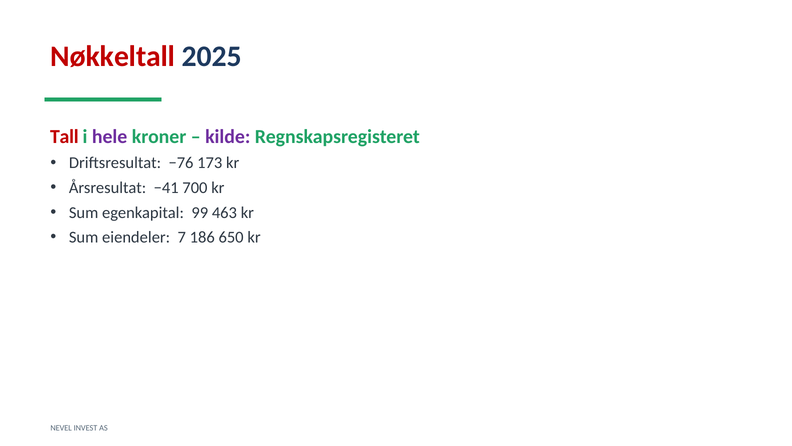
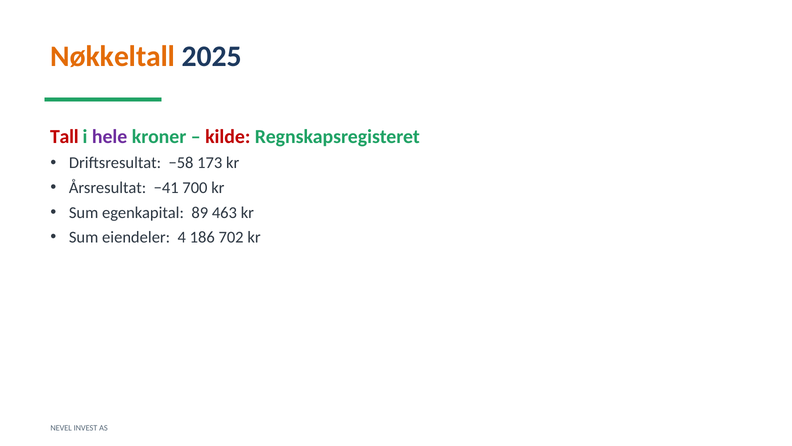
Nøkkeltall colour: red -> orange
kilde colour: purple -> red
−76: −76 -> −58
99: 99 -> 89
7: 7 -> 4
650: 650 -> 702
